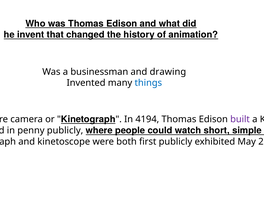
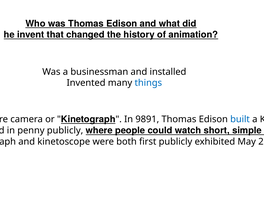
and drawing: drawing -> installed
4194: 4194 -> 9891
built colour: purple -> blue
